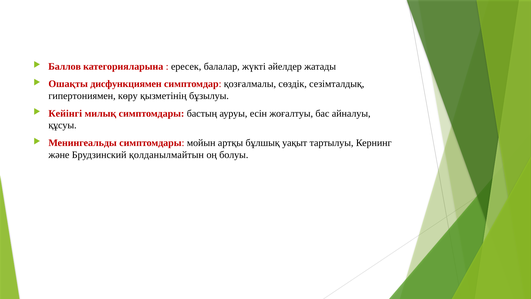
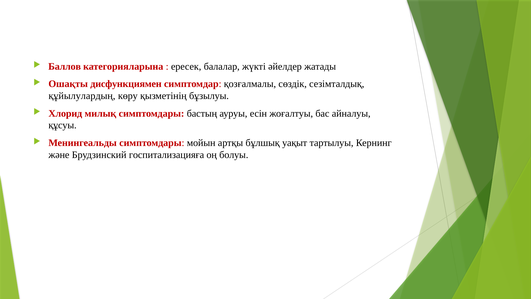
гипертониямен: гипертониямен -> құйылулардың
Кейінгі: Кейінгі -> Хлорид
қолданылмайтын: қолданылмайтын -> госпитализацияға
